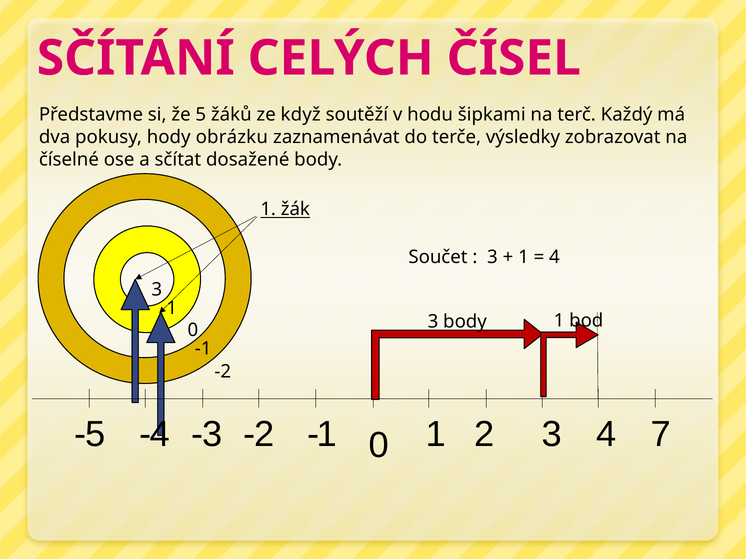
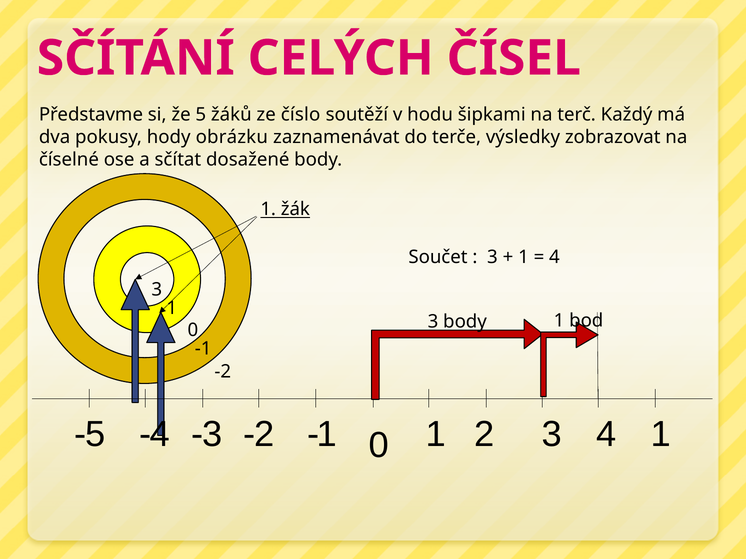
když: když -> číslo
4 7: 7 -> 1
